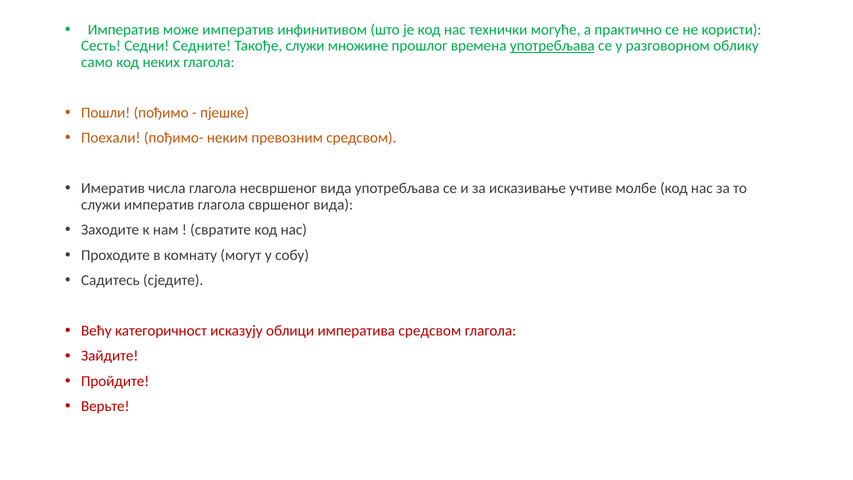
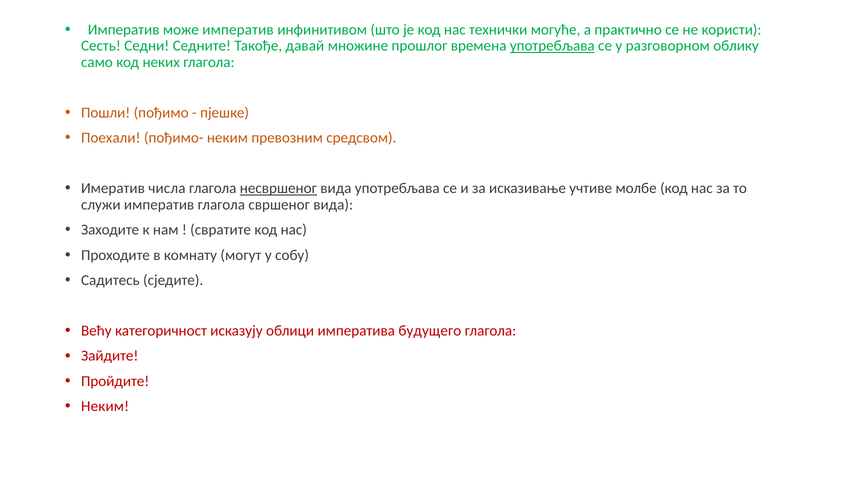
Такође служи: служи -> давай
несвршеног underline: none -> present
императива средсвом: средсвом -> будущего
Верьте at (105, 406): Верьте -> Неким
